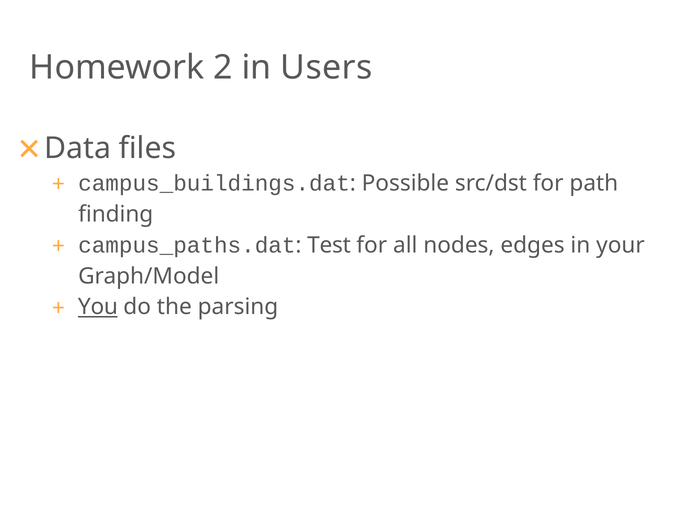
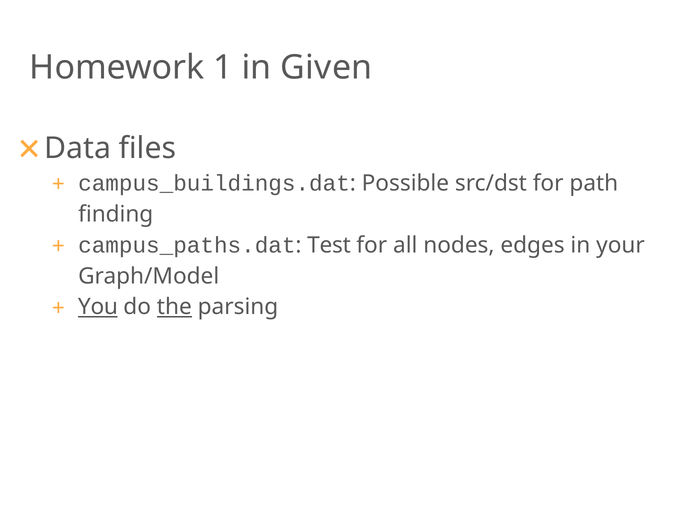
2: 2 -> 1
Users: Users -> Given
the underline: none -> present
